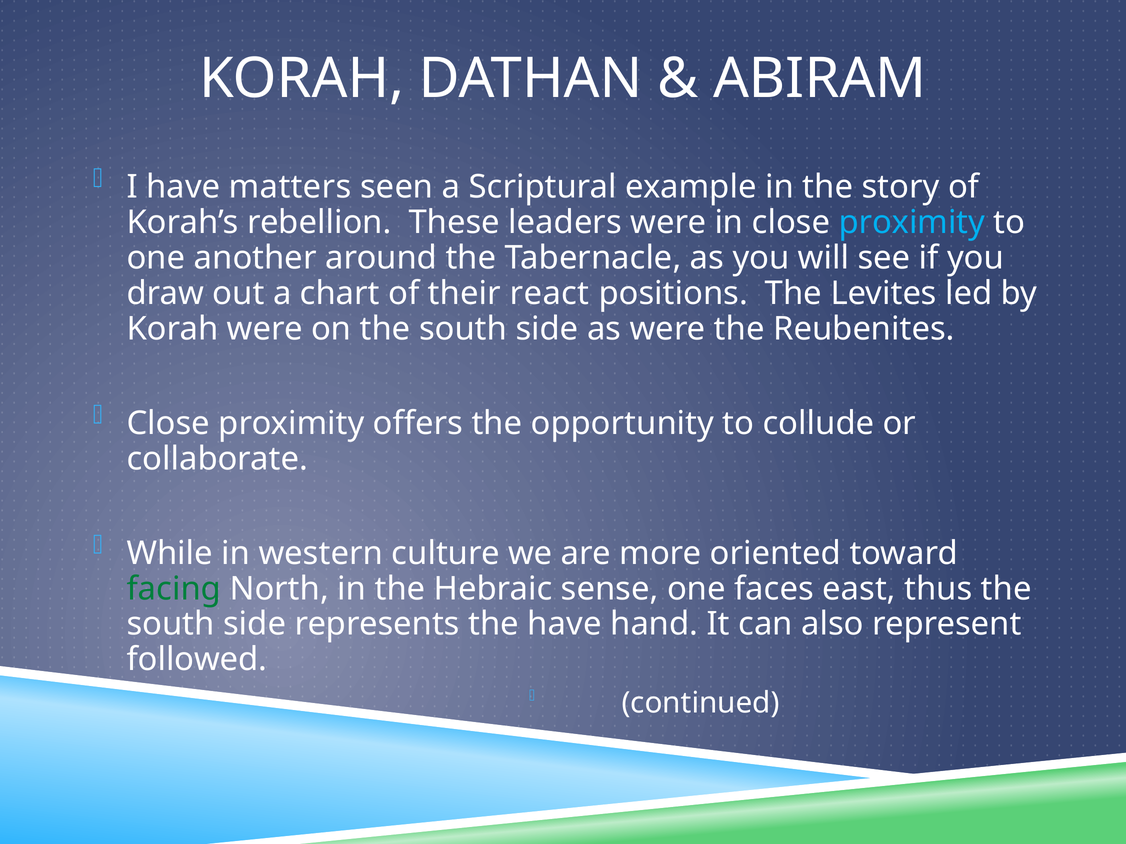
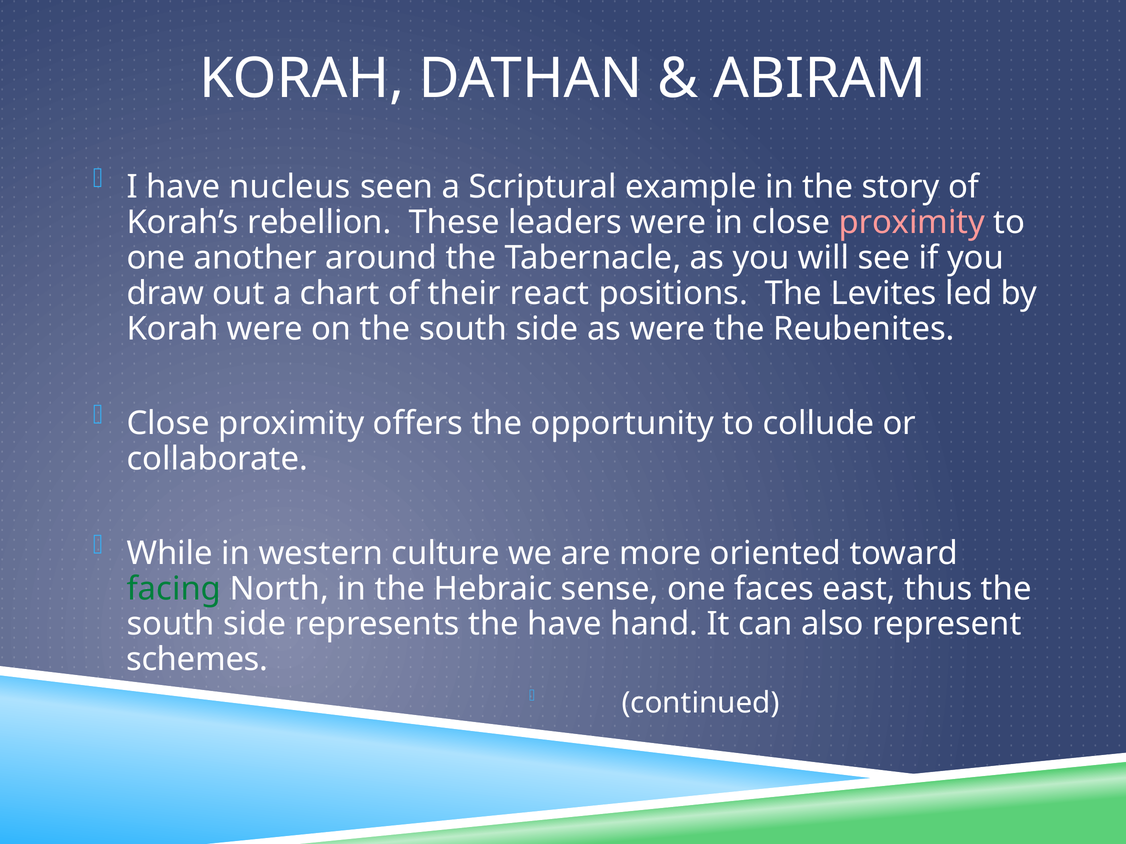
matters: matters -> nucleus
proximity at (912, 223) colour: light blue -> pink
followed: followed -> schemes
